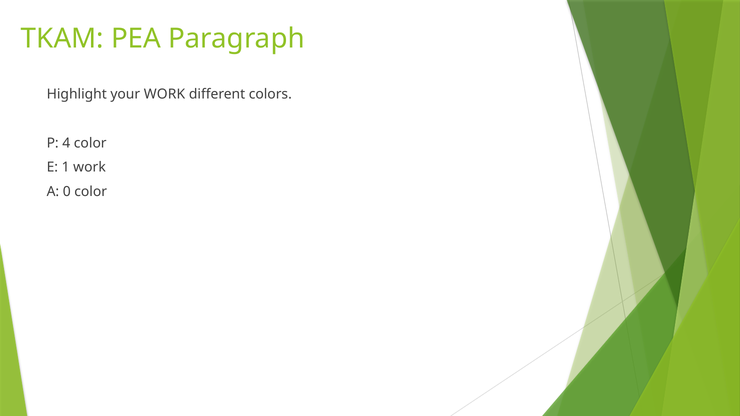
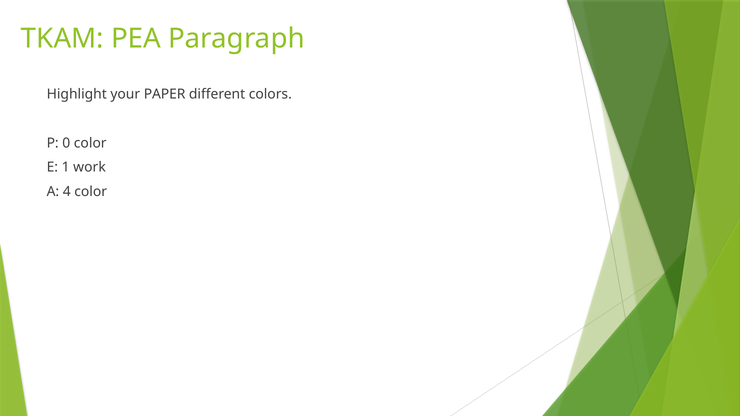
your WORK: WORK -> PAPER
4: 4 -> 0
0: 0 -> 4
